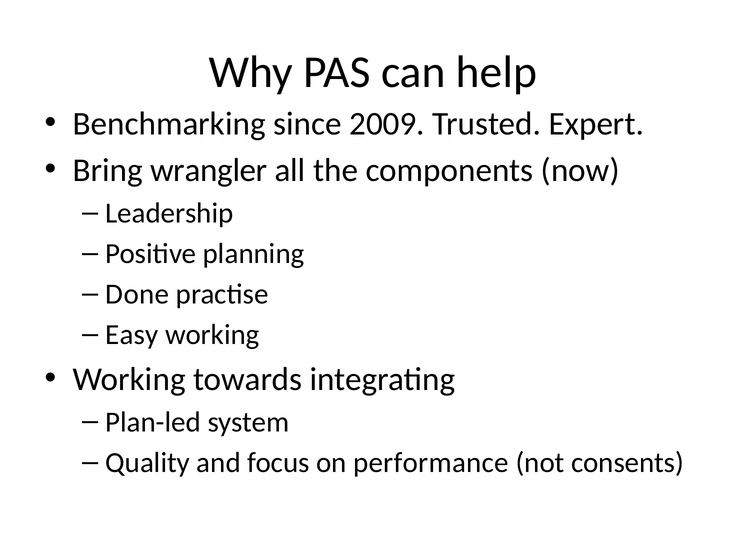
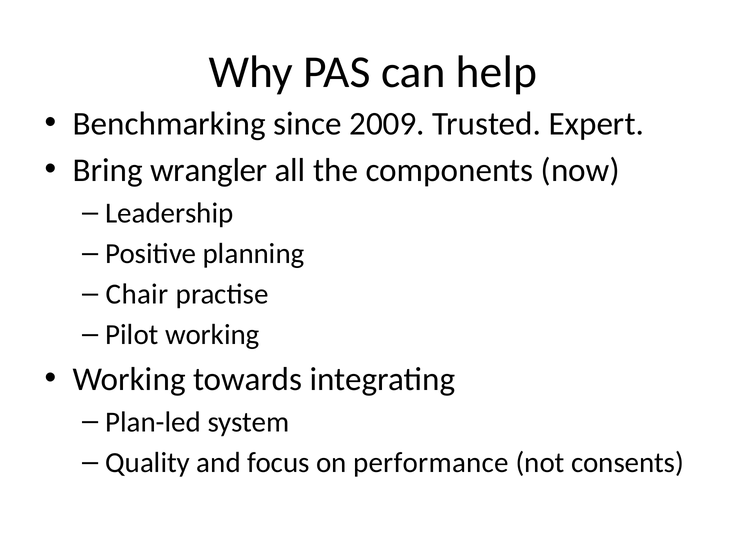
Done: Done -> Chair
Easy: Easy -> Pilot
